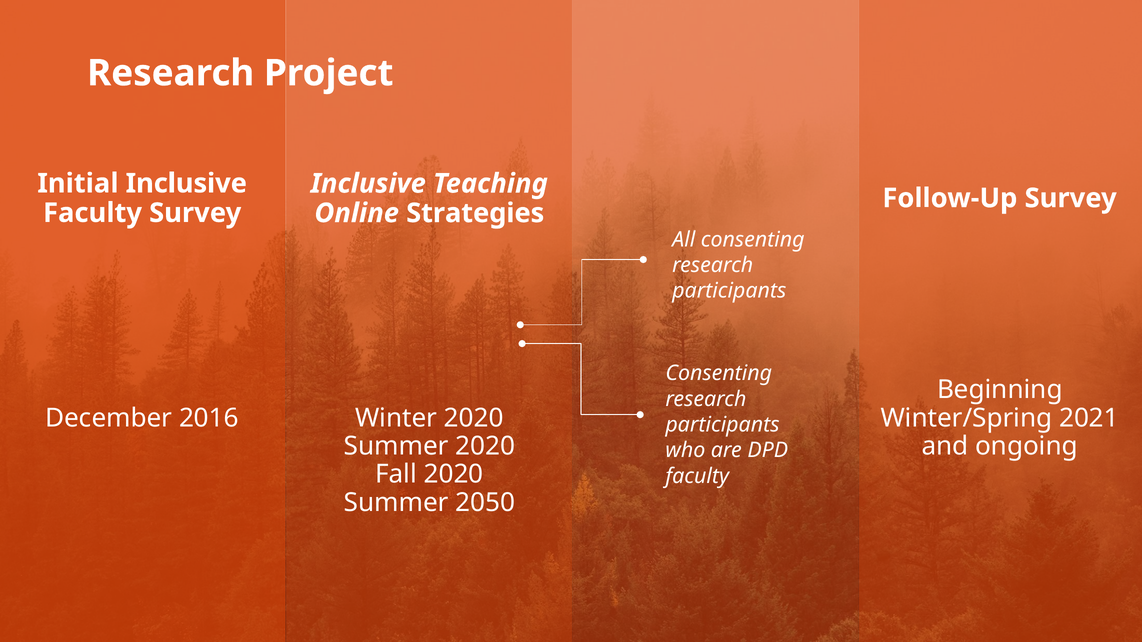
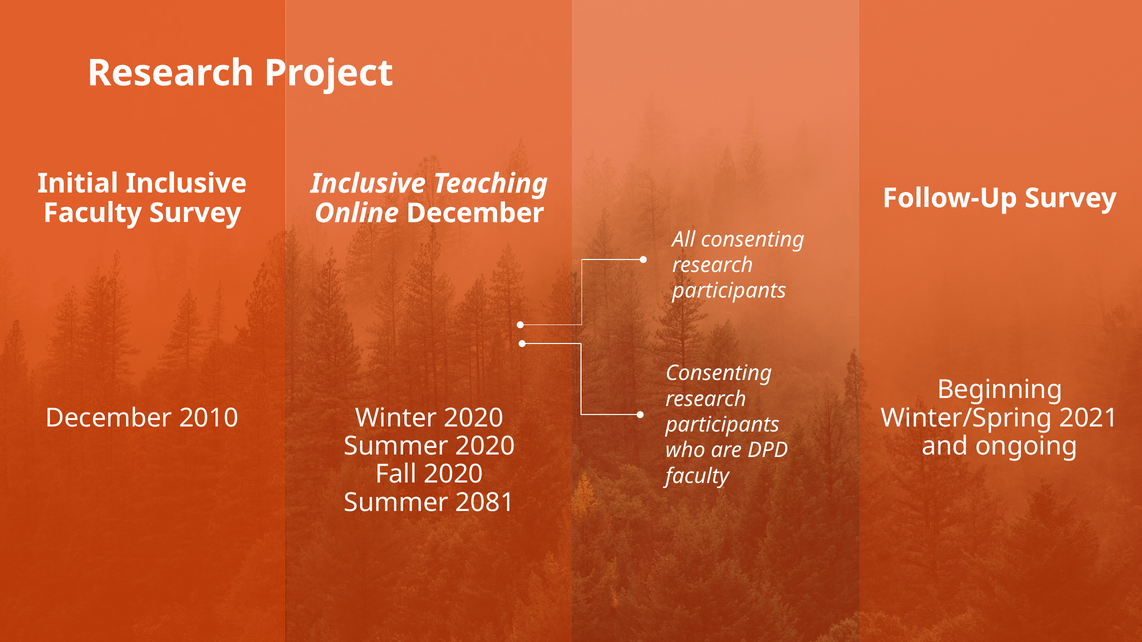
Online Strategies: Strategies -> December
2016: 2016 -> 2010
2050: 2050 -> 2081
